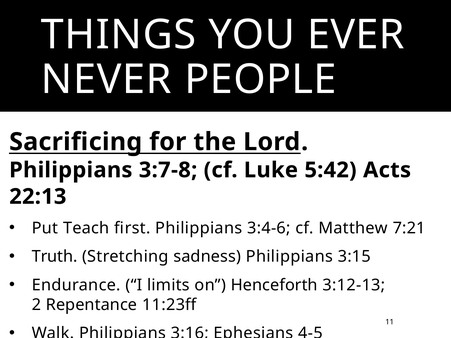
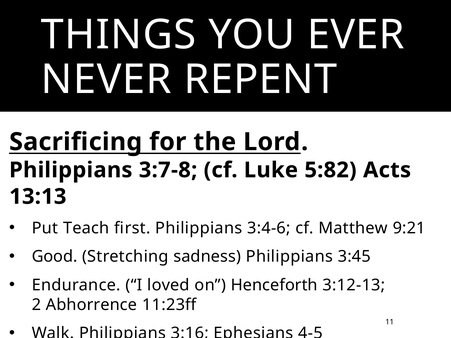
PEOPLE: PEOPLE -> REPENT
5:42: 5:42 -> 5:82
22:13: 22:13 -> 13:13
7:21: 7:21 -> 9:21
Truth: Truth -> Good
3:15: 3:15 -> 3:45
limits: limits -> loved
Repentance: Repentance -> Abhorrence
